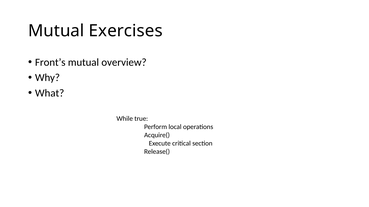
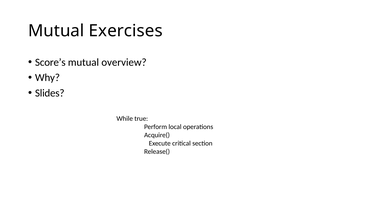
Front’s: Front’s -> Score’s
What: What -> Slides
